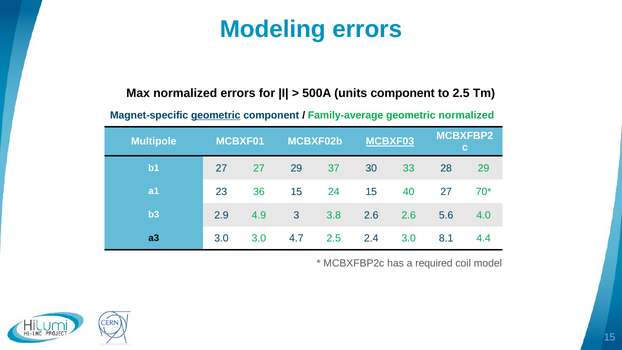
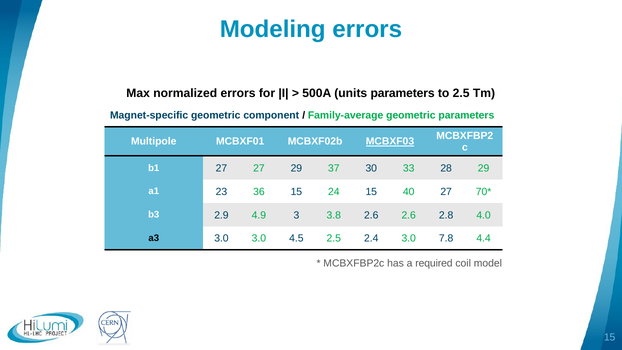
units component: component -> parameters
geometric at (216, 115) underline: present -> none
geometric normalized: normalized -> parameters
5.6: 5.6 -> 2.8
4.7: 4.7 -> 4.5
8.1: 8.1 -> 7.8
